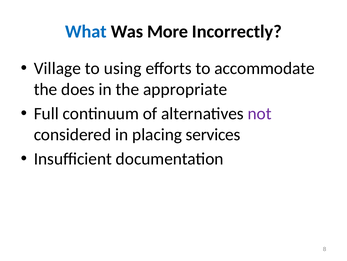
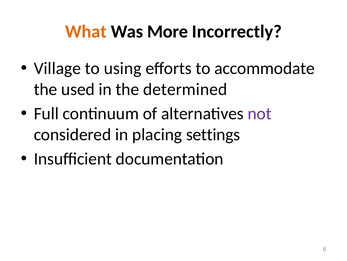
What colour: blue -> orange
does: does -> used
appropriate: appropriate -> determined
services: services -> settings
